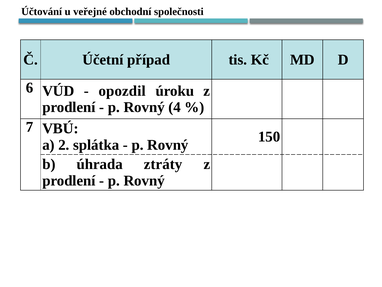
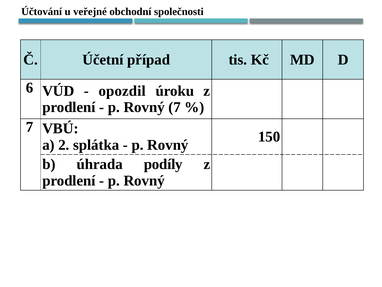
Rovný 4: 4 -> 7
ztráty: ztráty -> podíly
